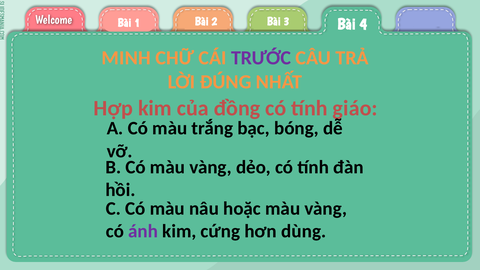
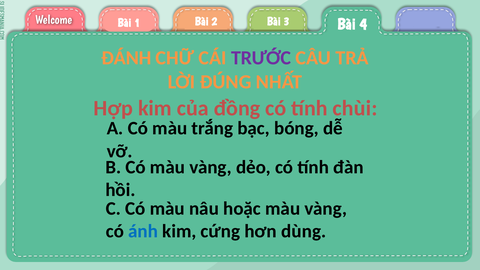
MINH: MINH -> ĐÁNH
giáo: giáo -> chùi
ánh colour: purple -> blue
